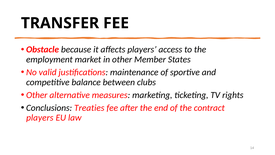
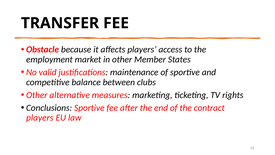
Conclusions Treaties: Treaties -> Sportive
